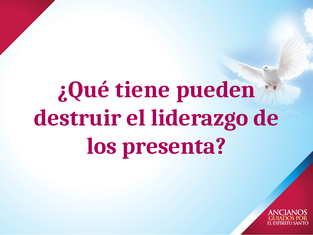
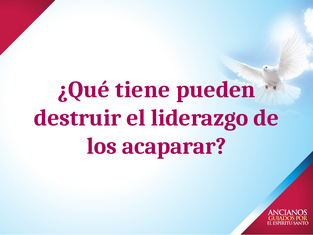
presenta: presenta -> acaparar
